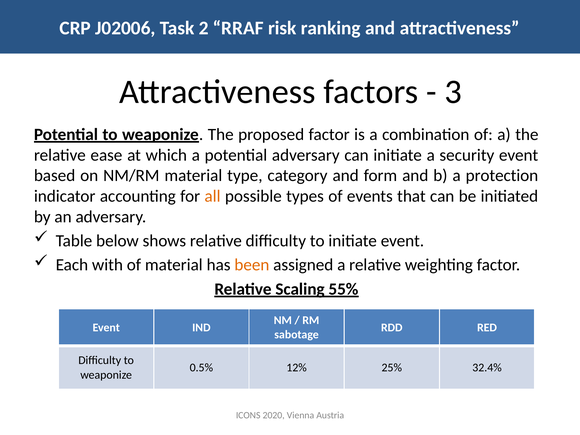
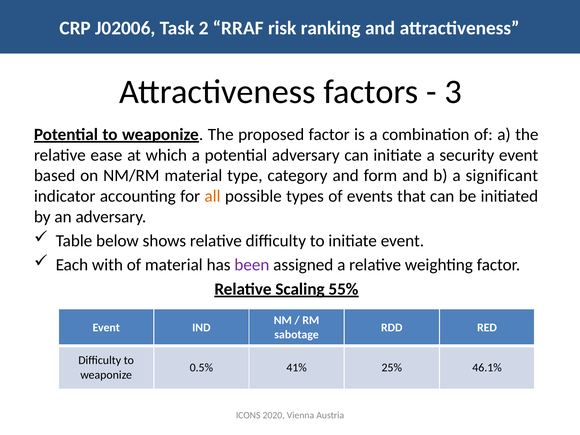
protection: protection -> significant
been colour: orange -> purple
12%: 12% -> 41%
32.4%: 32.4% -> 46.1%
